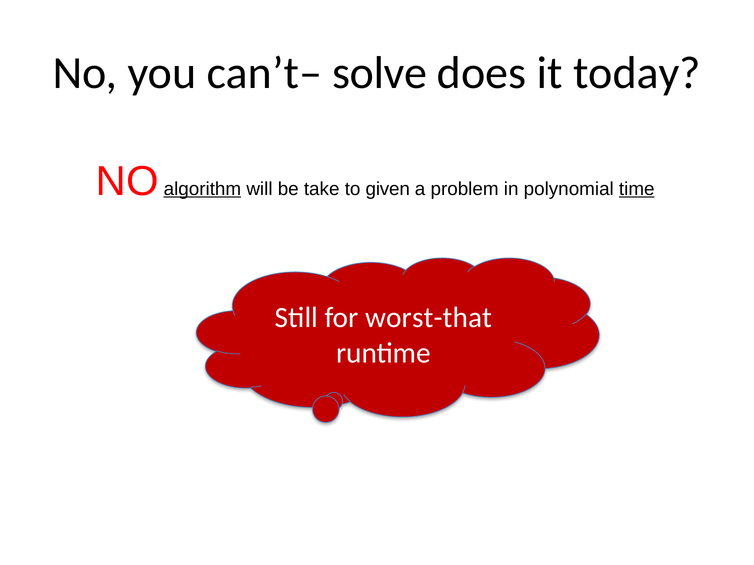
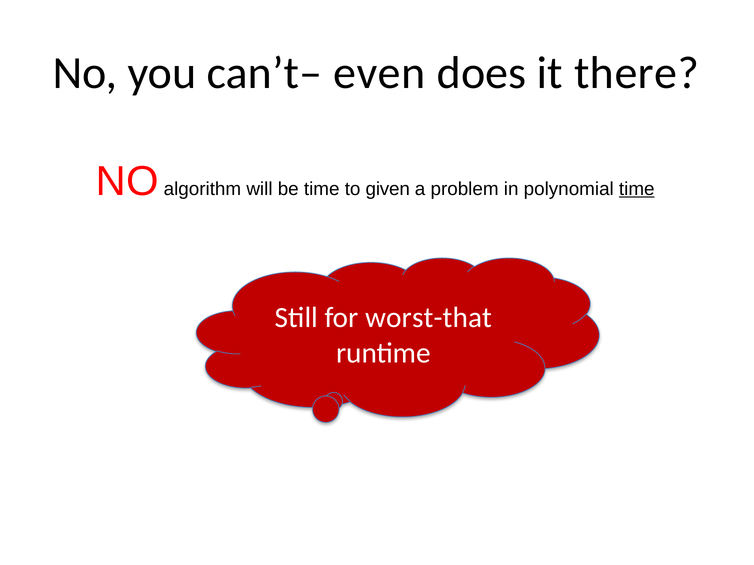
solve: solve -> even
today: today -> there
algorithm underline: present -> none
be take: take -> time
